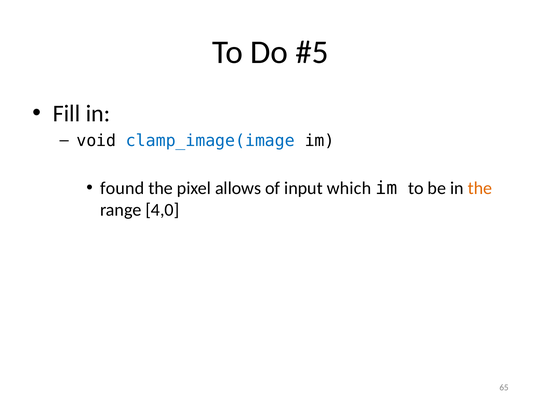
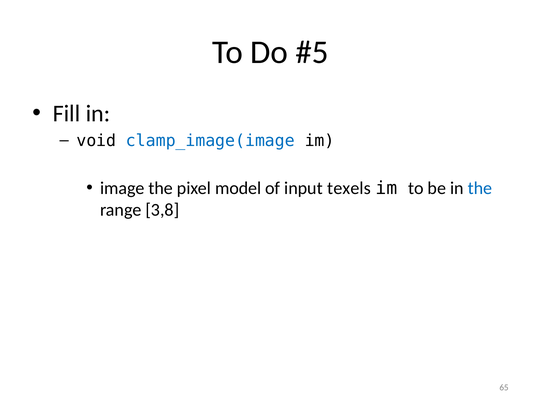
found: found -> image
allows: allows -> model
which: which -> texels
the at (480, 188) colour: orange -> blue
4,0: 4,0 -> 3,8
